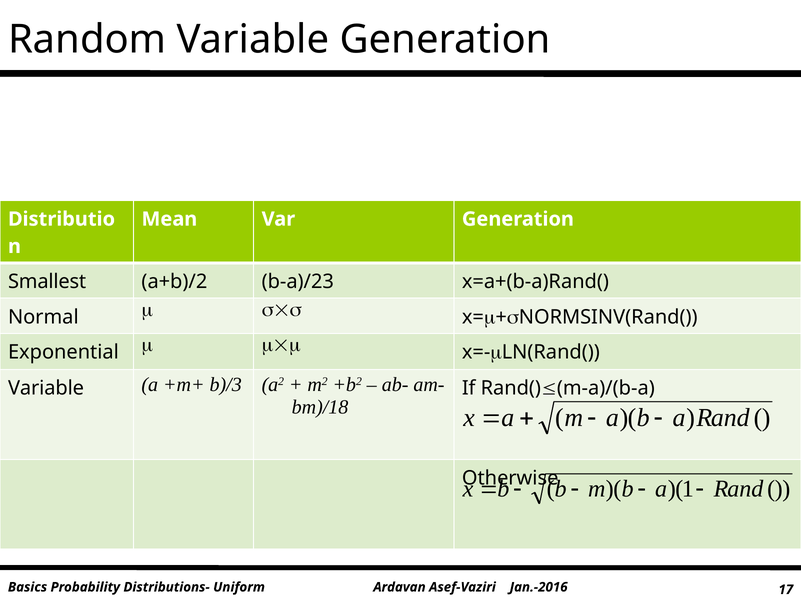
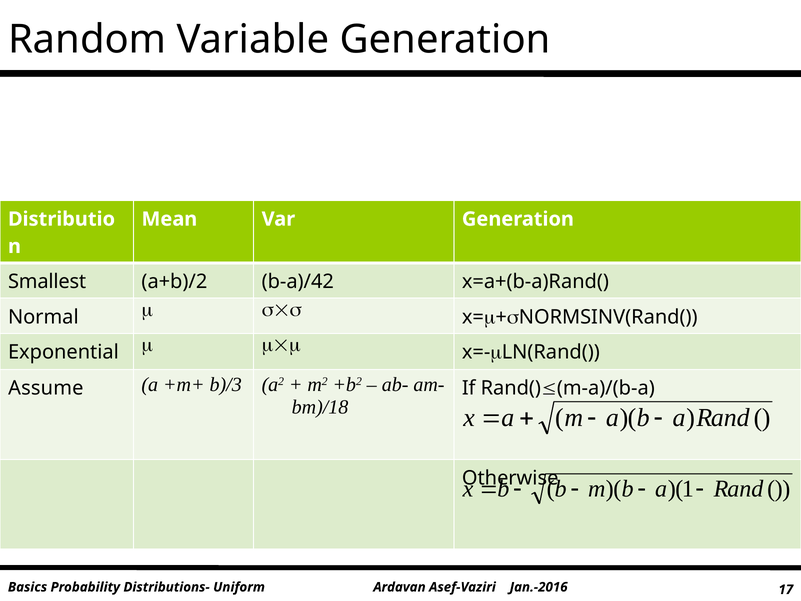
b-a)/23: b-a)/23 -> b-a)/42
Variable at (46, 388): Variable -> Assume
